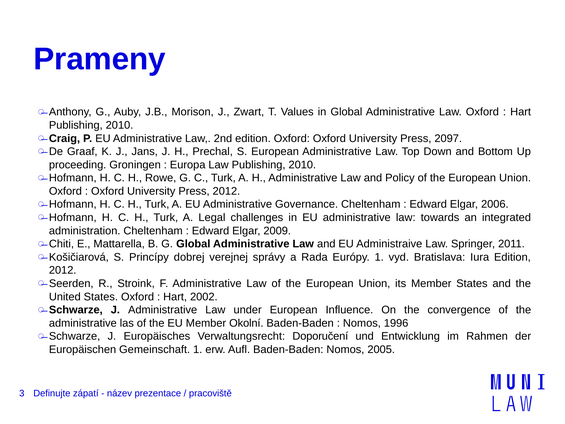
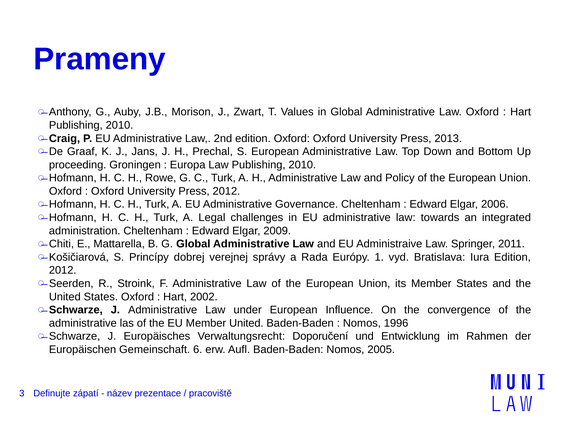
2097: 2097 -> 2013
Member Okolní: Okolní -> United
Gemeinschaft 1: 1 -> 6
